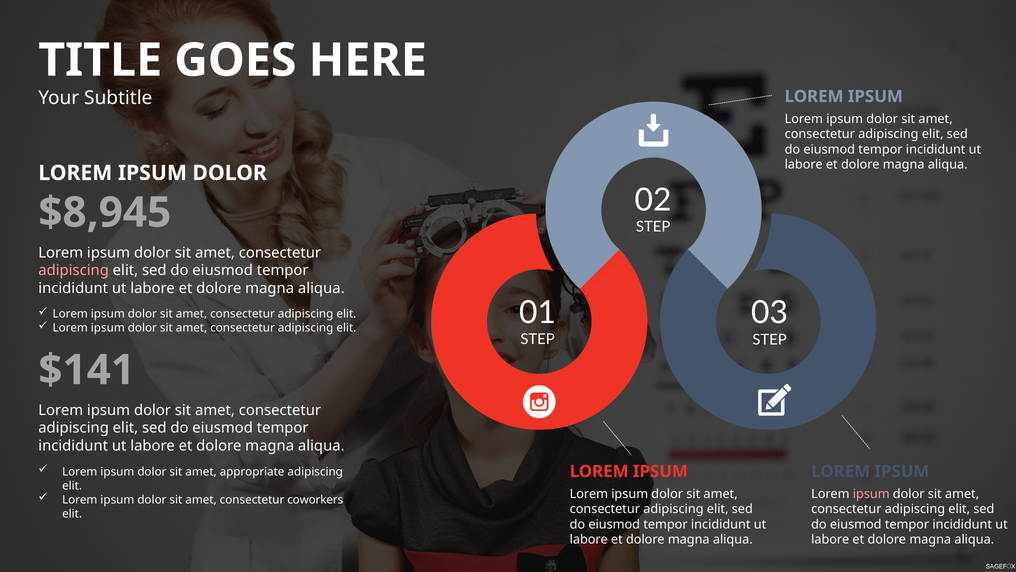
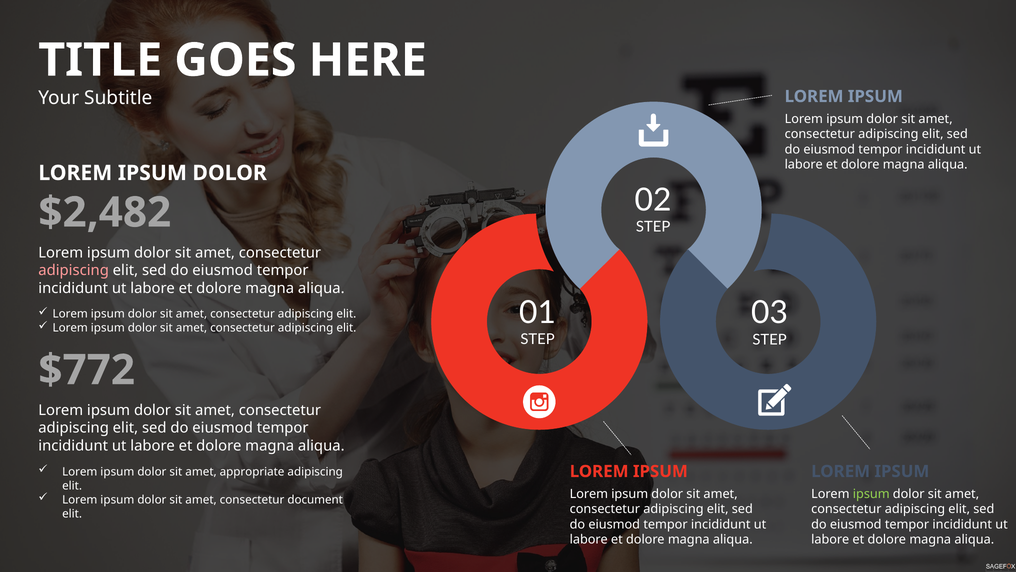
$8,945: $8,945 -> $2,482
$141: $141 -> $772
ipsum at (871, 494) colour: pink -> light green
coworkers: coworkers -> document
